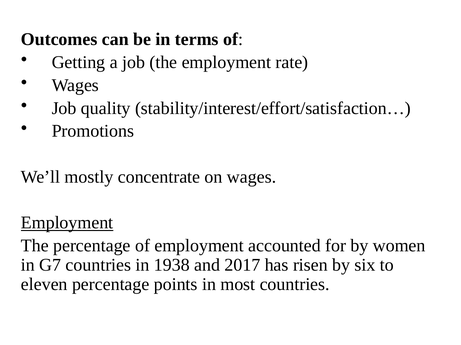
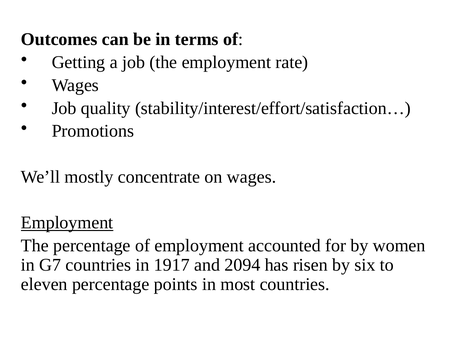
1938: 1938 -> 1917
2017: 2017 -> 2094
